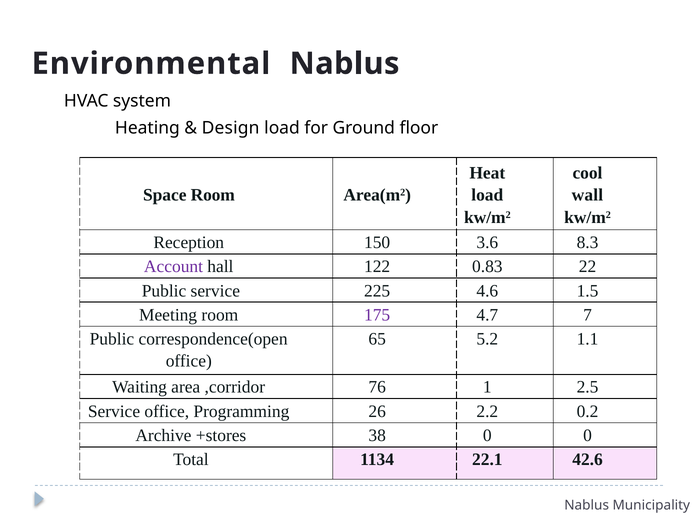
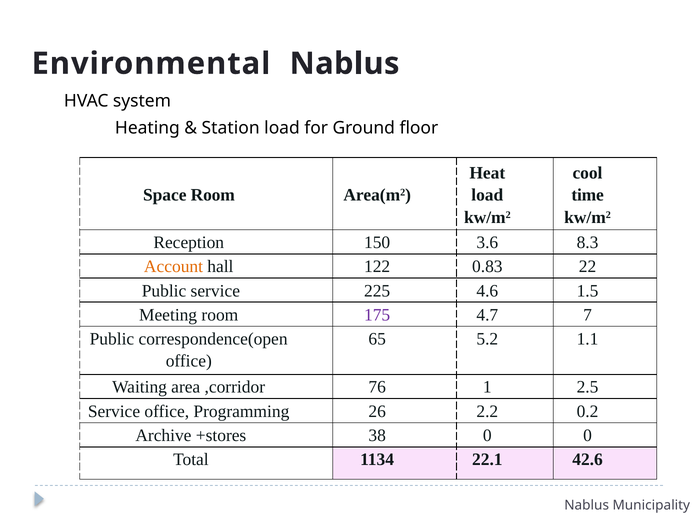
Design: Design -> Station
wall: wall -> time
Account colour: purple -> orange
